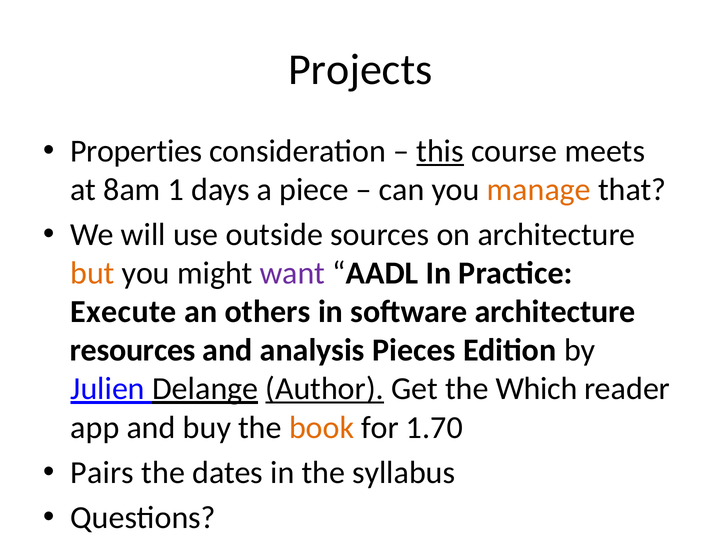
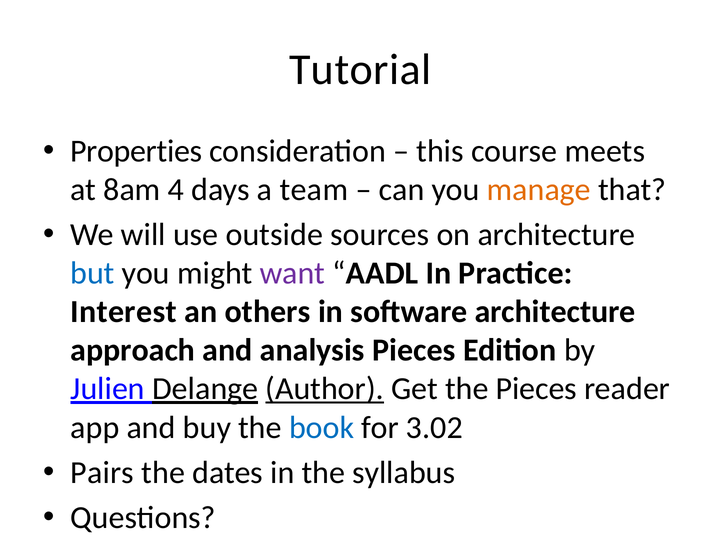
Projects: Projects -> Tutorial
this underline: present -> none
1: 1 -> 4
piece: piece -> team
but colour: orange -> blue
Execute: Execute -> Interest
resources: resources -> approach
the Which: Which -> Pieces
book colour: orange -> blue
1.70: 1.70 -> 3.02
